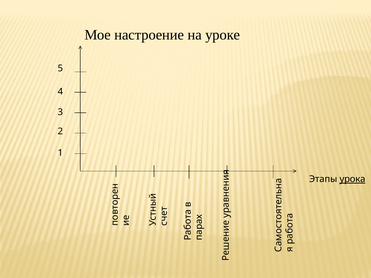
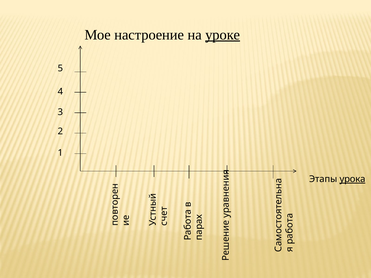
уроке underline: none -> present
